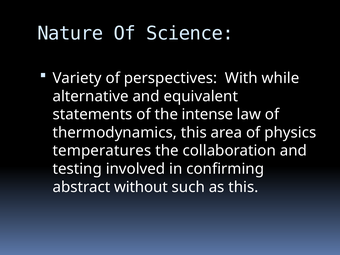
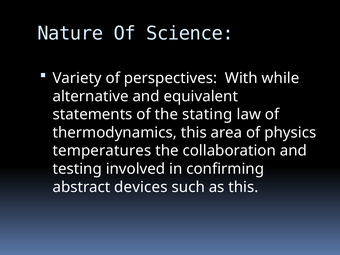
intense: intense -> stating
without: without -> devices
